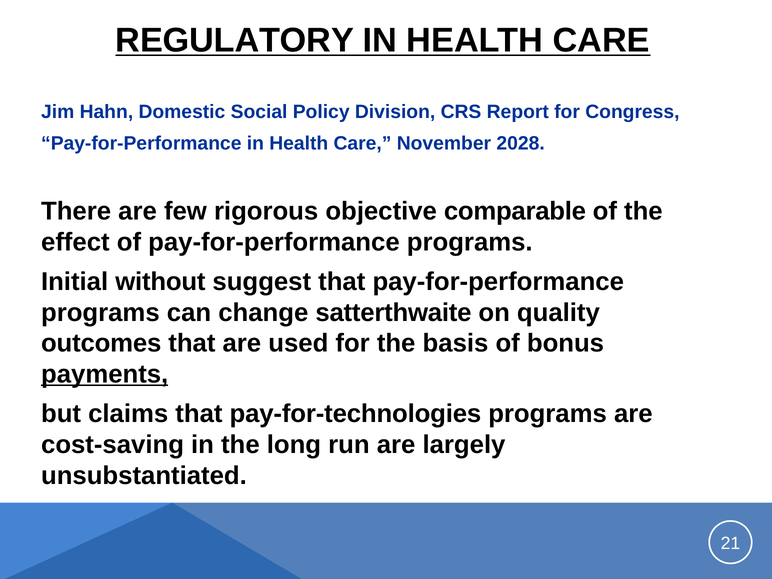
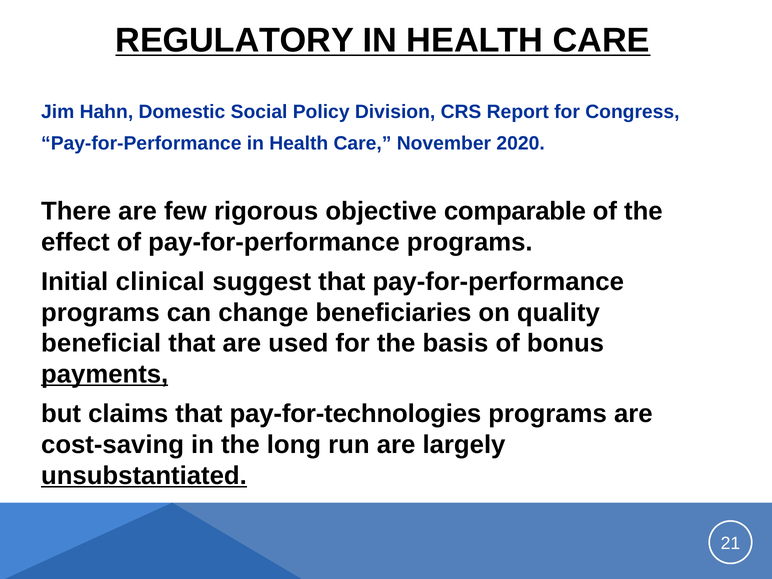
2028: 2028 -> 2020
without: without -> clinical
satterthwaite: satterthwaite -> beneficiaries
outcomes: outcomes -> beneficial
unsubstantiated underline: none -> present
